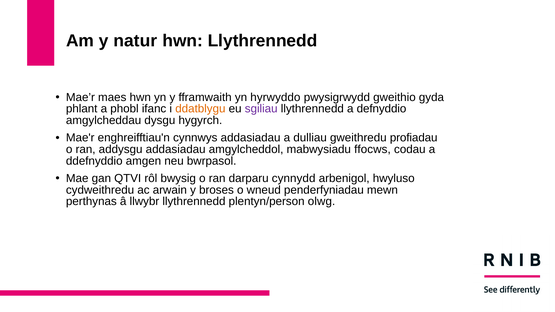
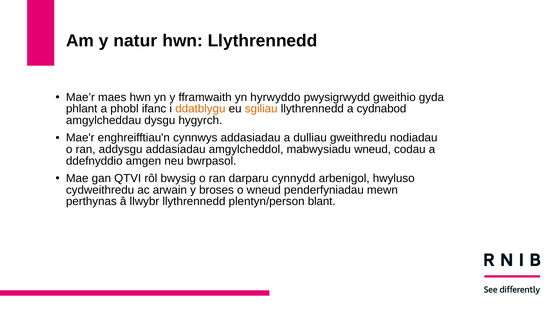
sgiliau colour: purple -> orange
defnyddio: defnyddio -> cydnabod
profiadau: profiadau -> nodiadau
mabwysiadu ffocws: ffocws -> wneud
olwg: olwg -> blant
